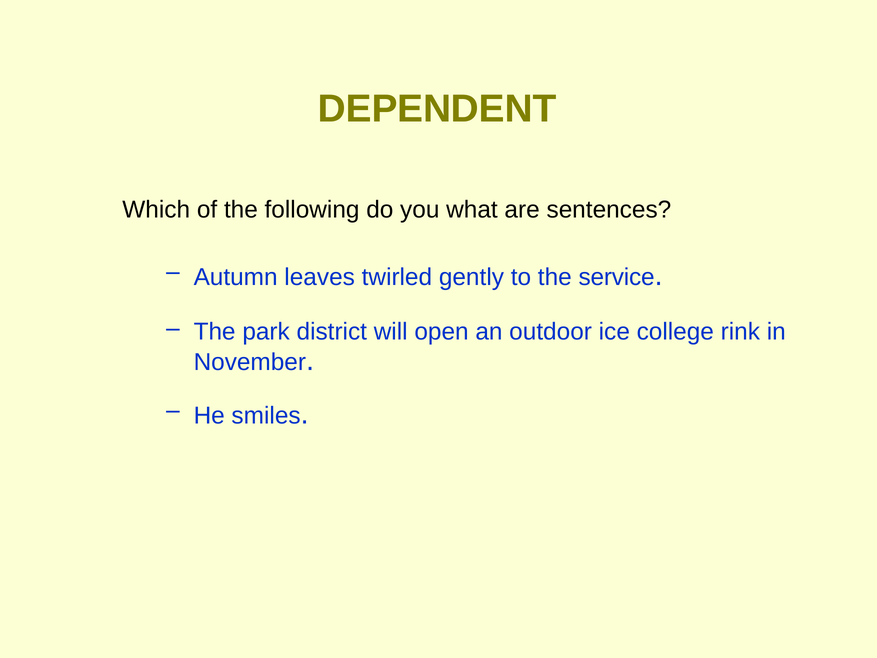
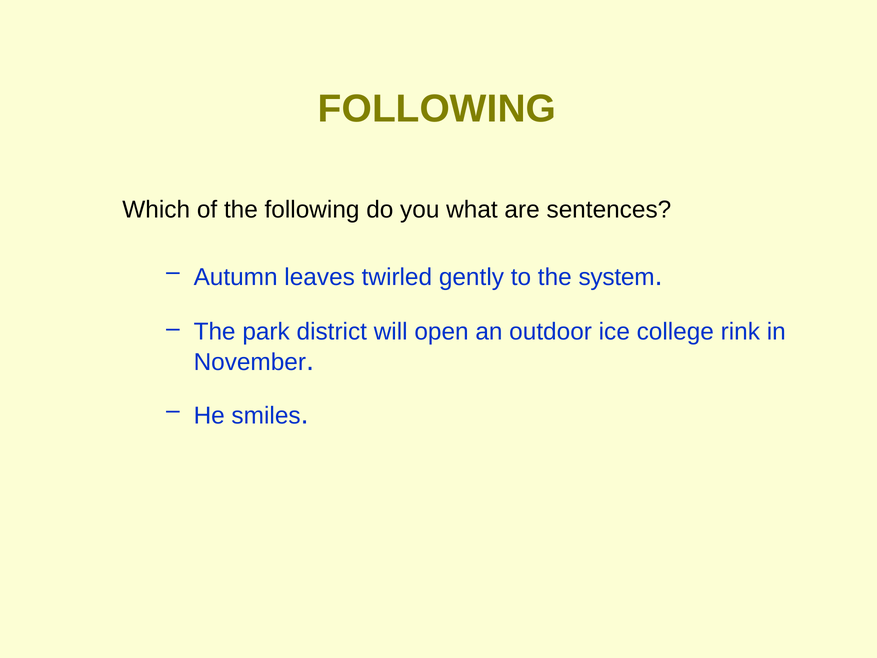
DEPENDENT at (437, 109): DEPENDENT -> FOLLOWING
service: service -> system
